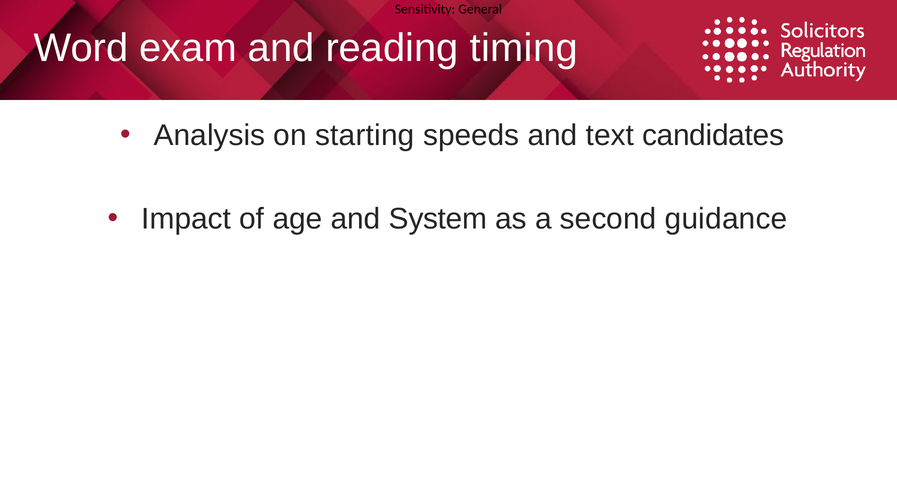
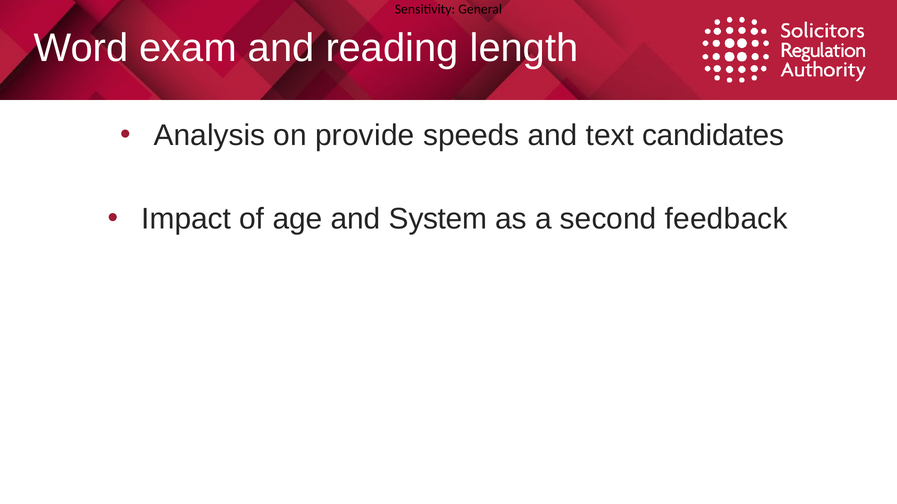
timing: timing -> length
starting: starting -> provide
guidance: guidance -> feedback
